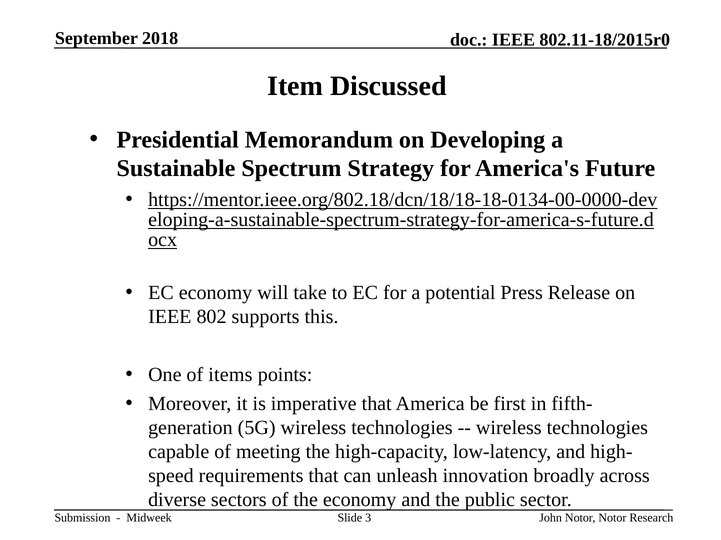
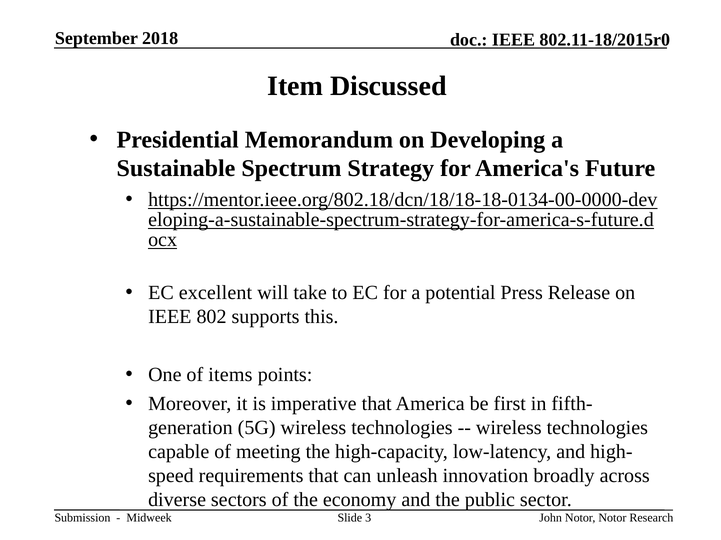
EC economy: economy -> excellent
